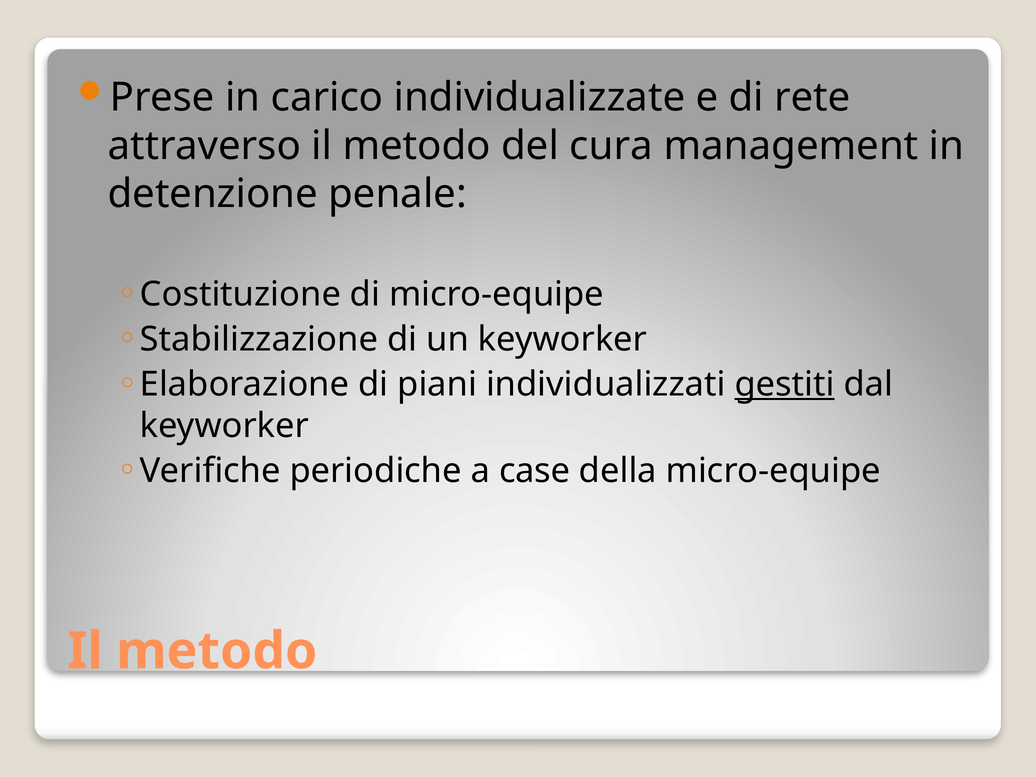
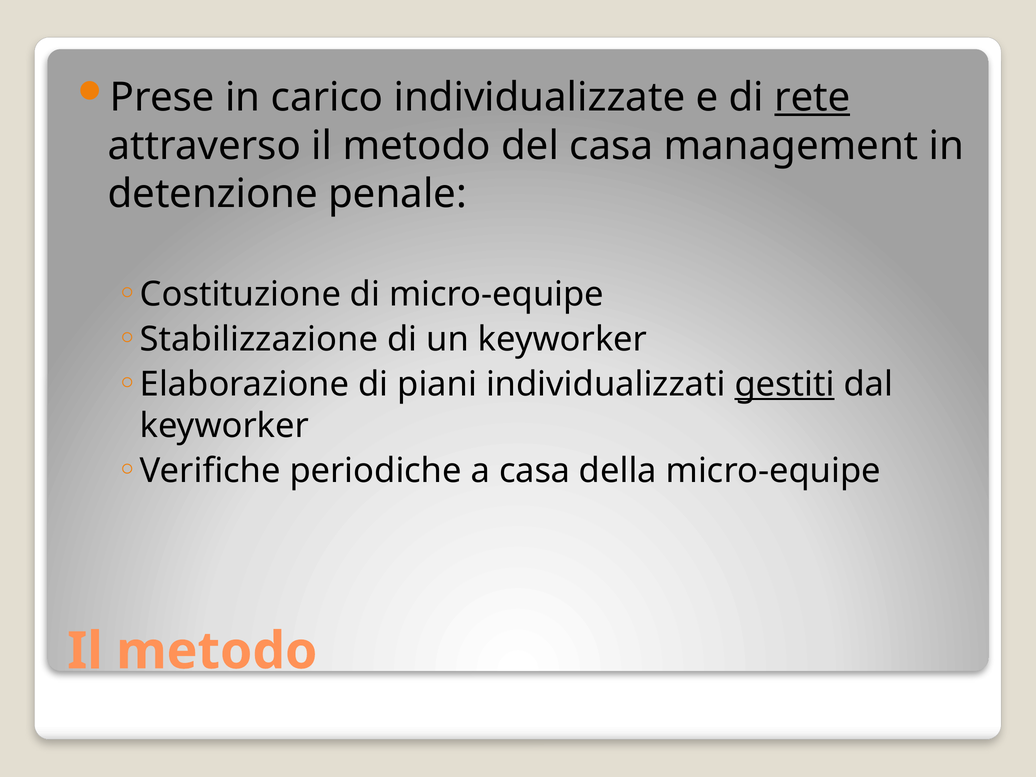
rete underline: none -> present
del cura: cura -> casa
a case: case -> casa
